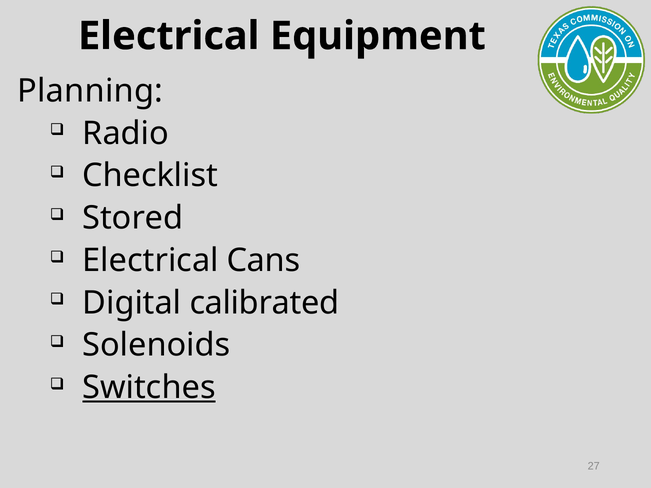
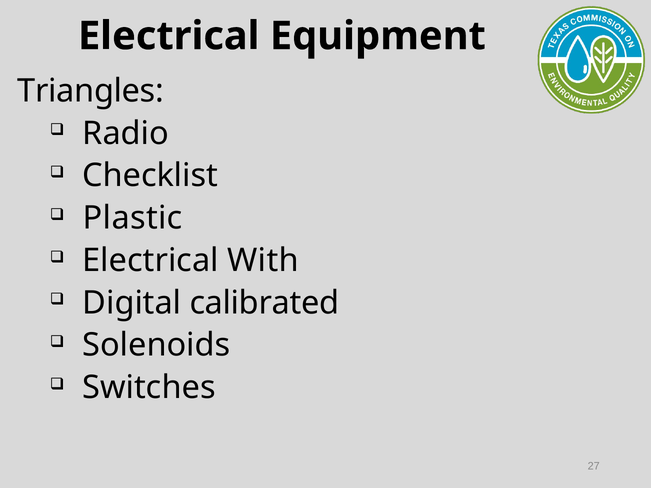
Planning: Planning -> Triangles
Stored: Stored -> Plastic
Cans: Cans -> With
Switches underline: present -> none
